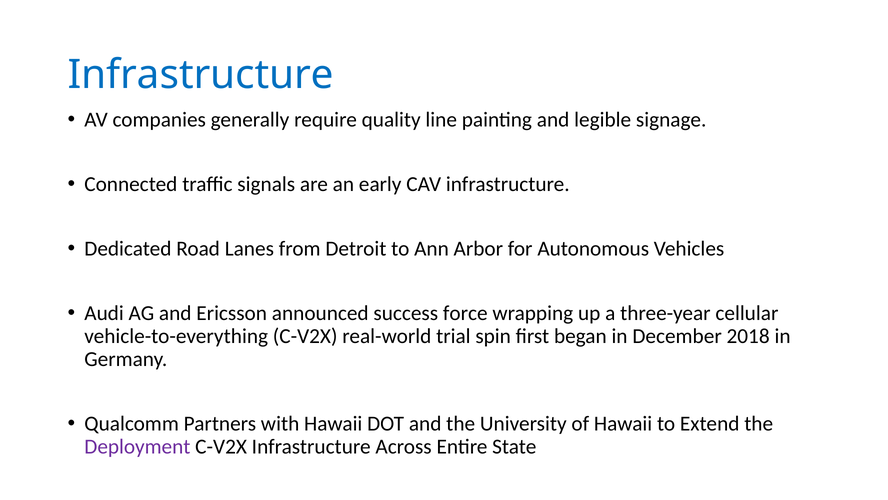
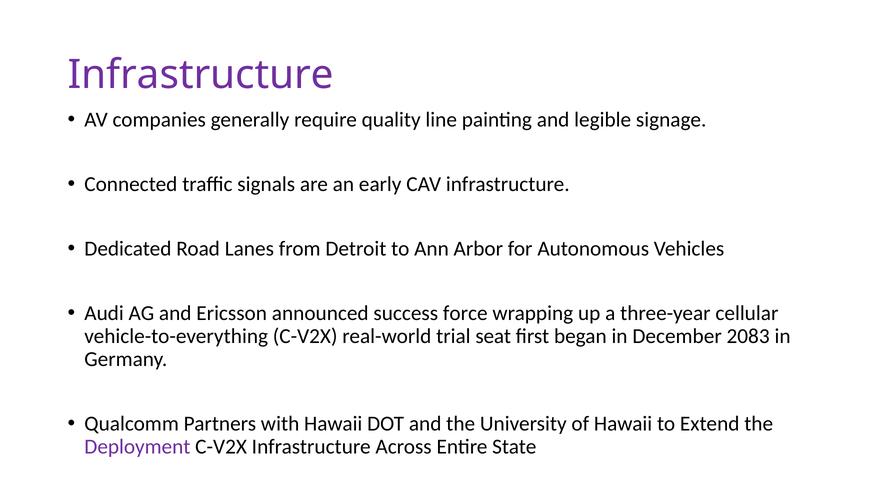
Infrastructure at (201, 75) colour: blue -> purple
spin: spin -> seat
2018: 2018 -> 2083
